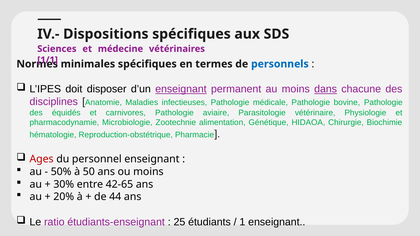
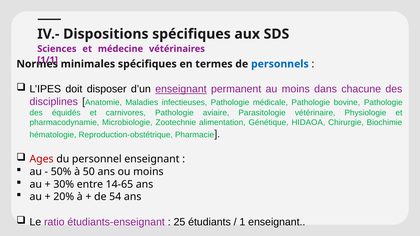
dans underline: present -> none
42-65: 42-65 -> 14-65
44: 44 -> 54
